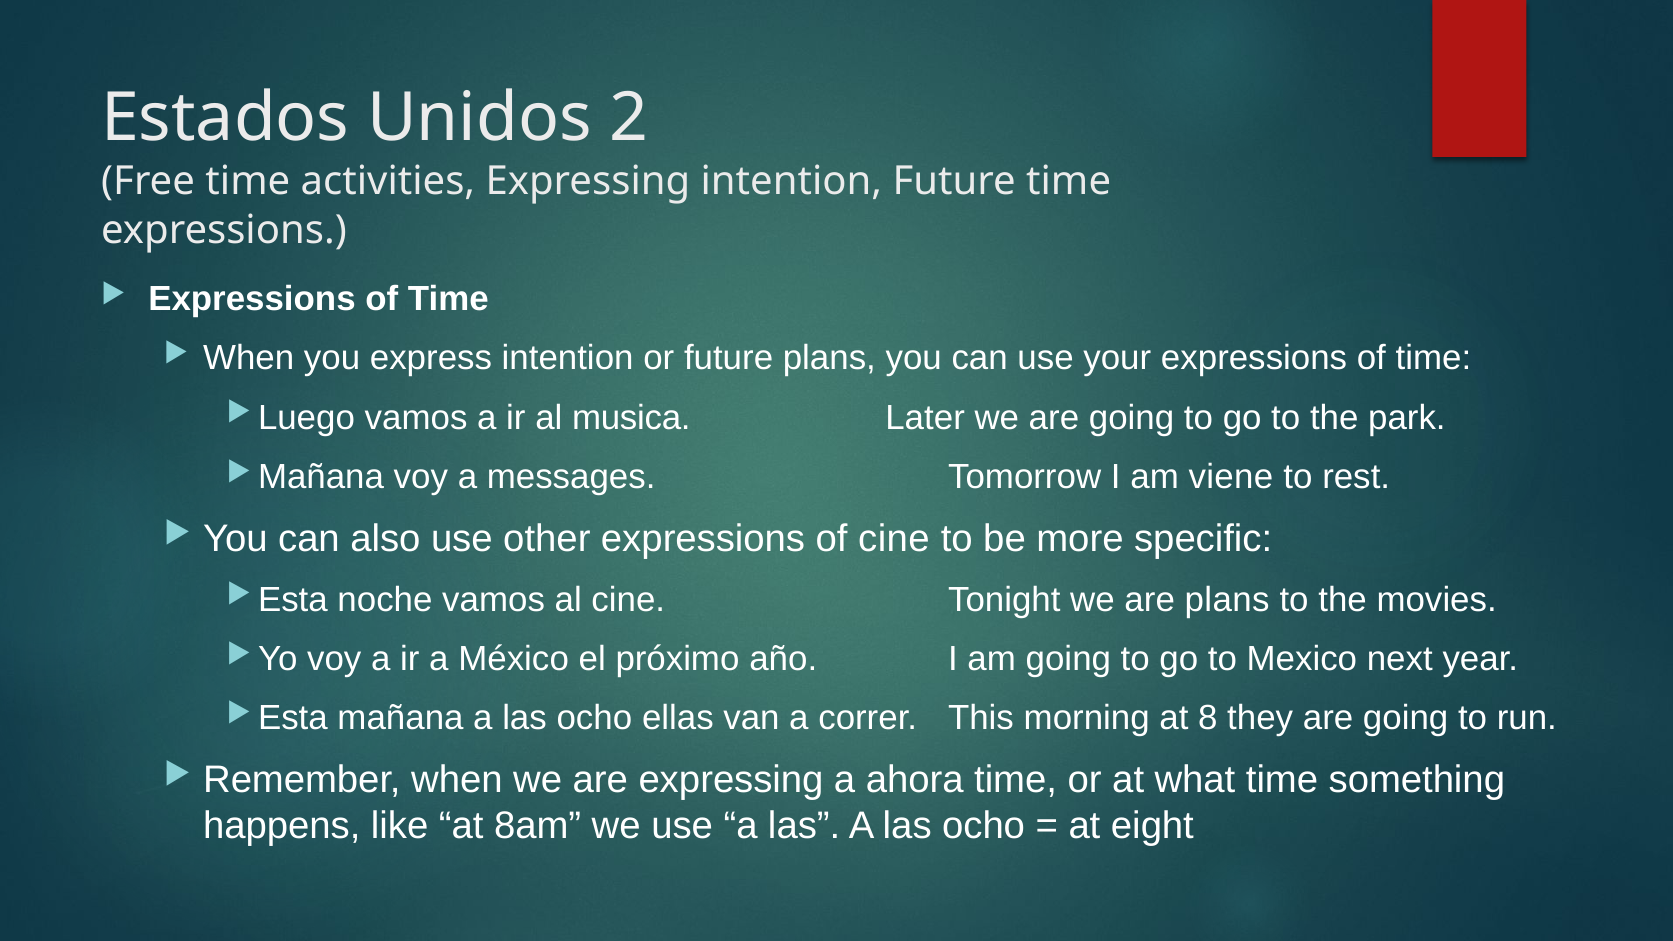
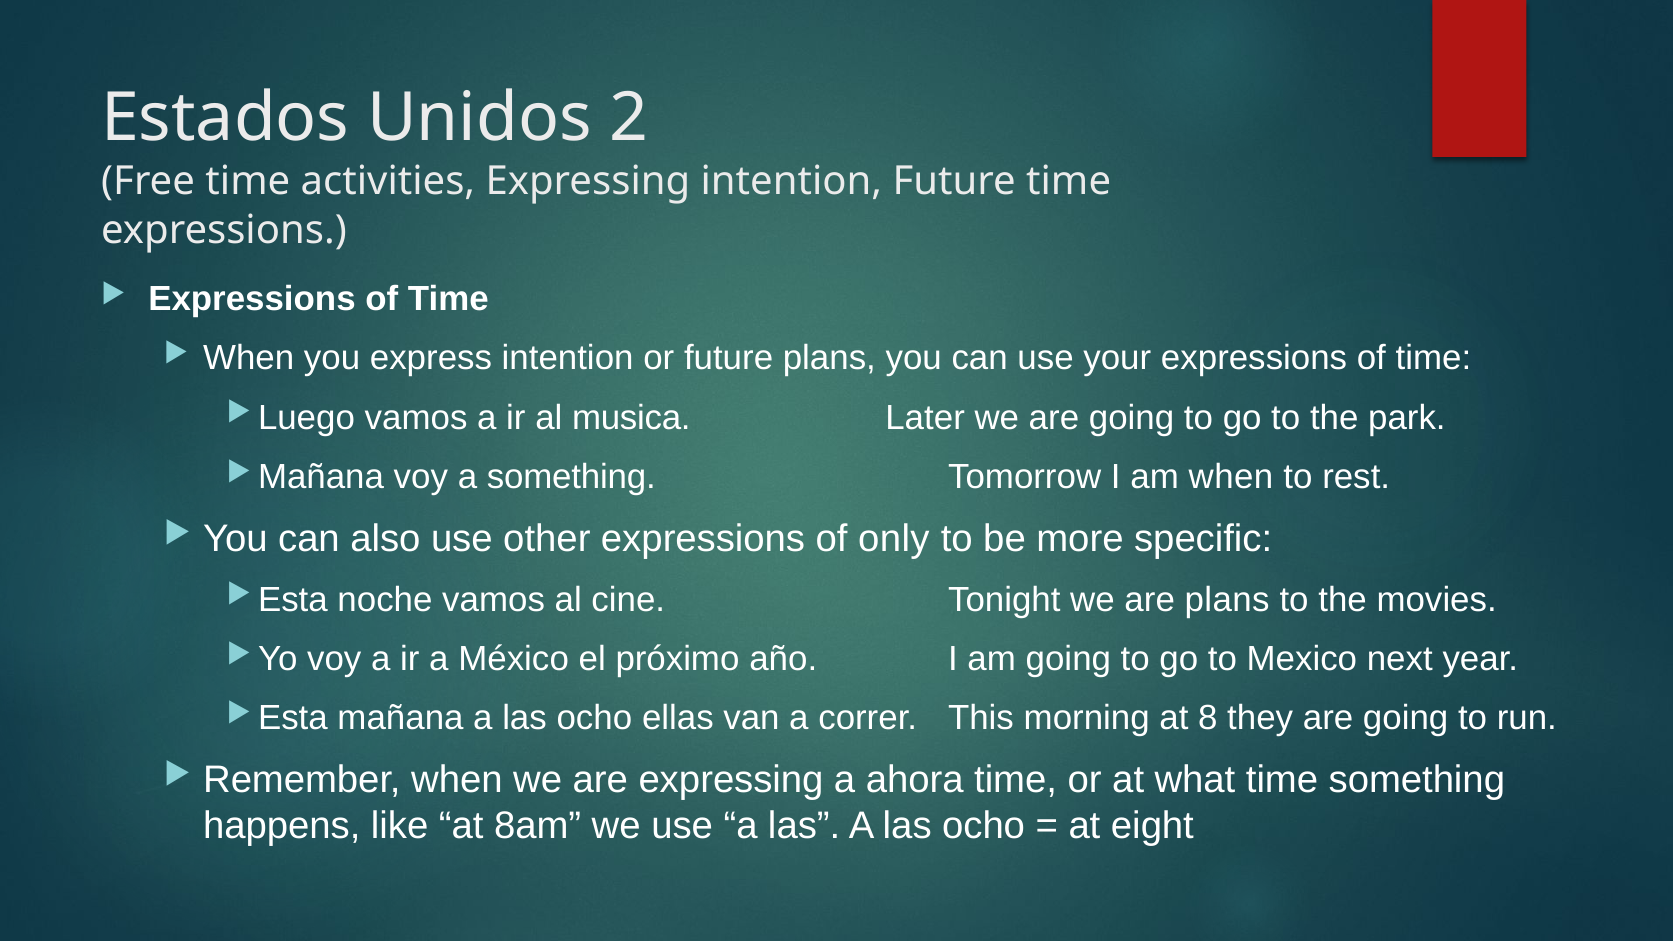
a messages: messages -> something
am viene: viene -> when
of cine: cine -> only
